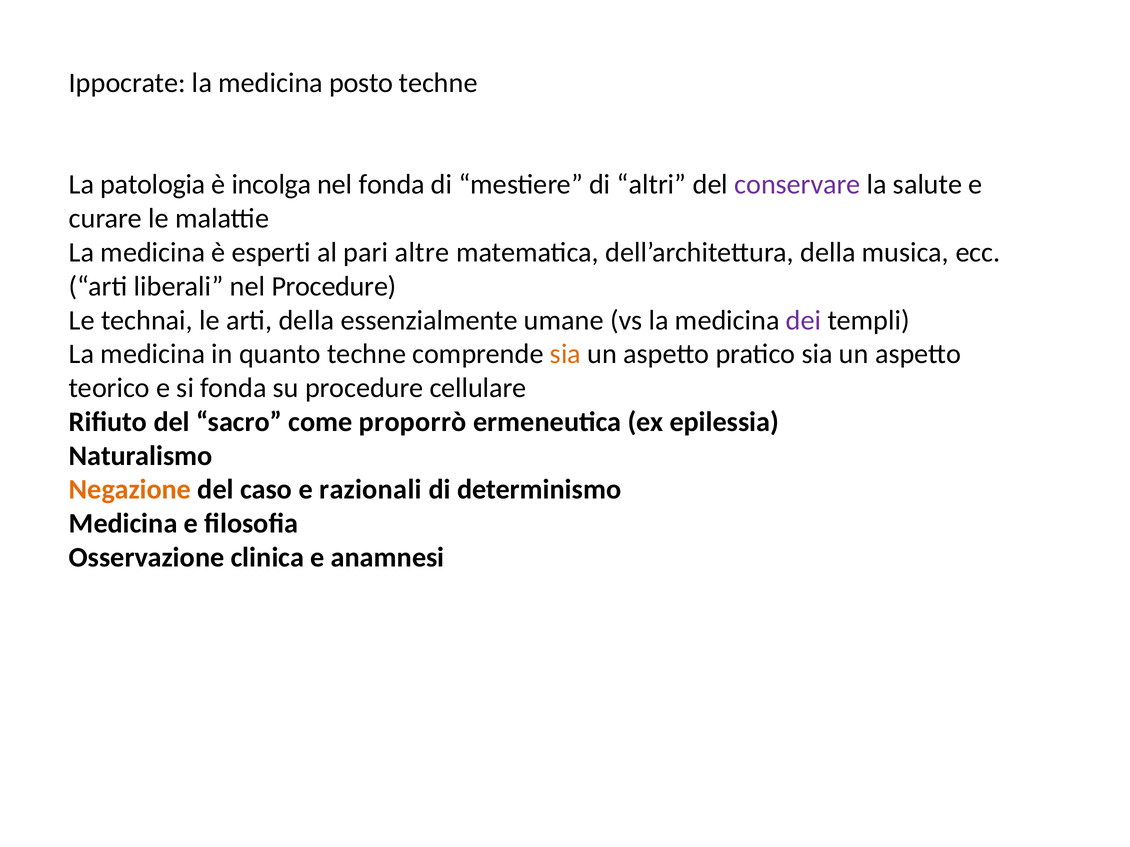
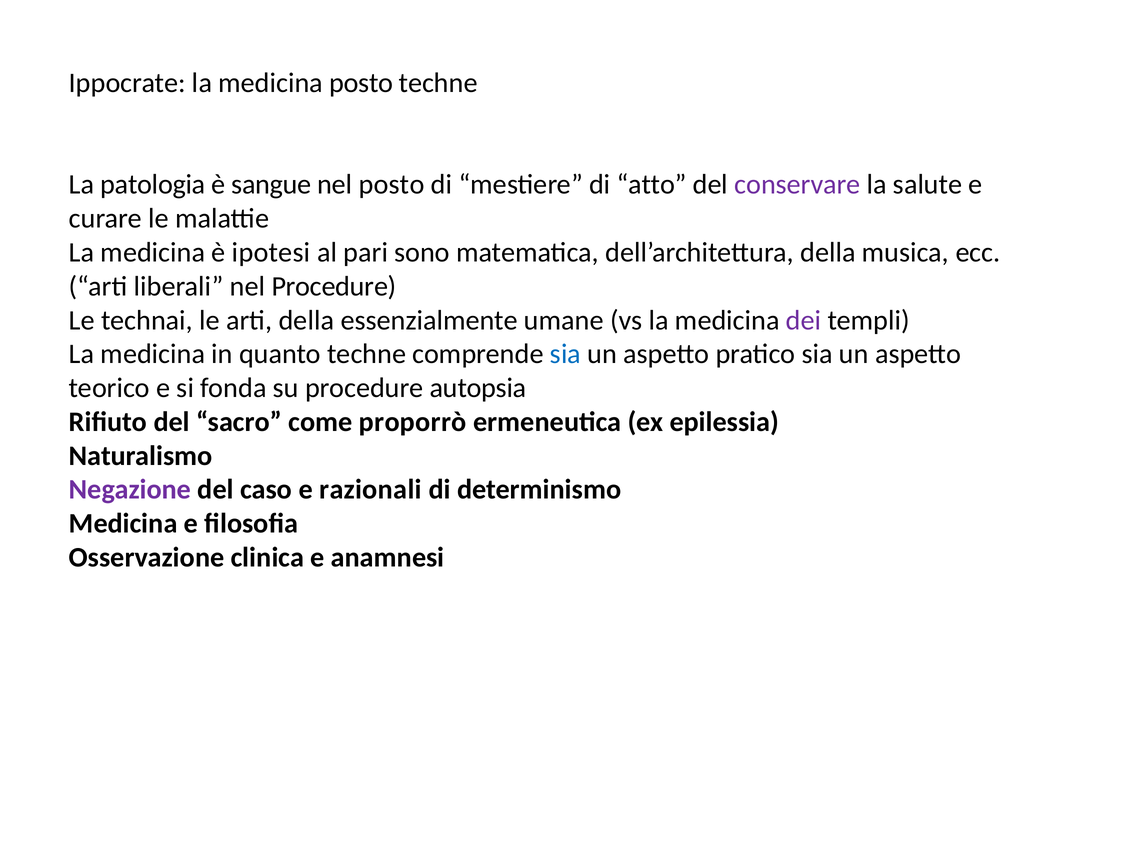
incolga: incolga -> sangue
nel fonda: fonda -> posto
altri: altri -> atto
esperti: esperti -> ipotesi
altre: altre -> sono
sia at (565, 354) colour: orange -> blue
cellulare: cellulare -> autopsia
Negazione colour: orange -> purple
